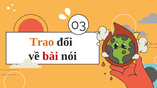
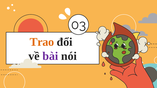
bài colour: red -> purple
